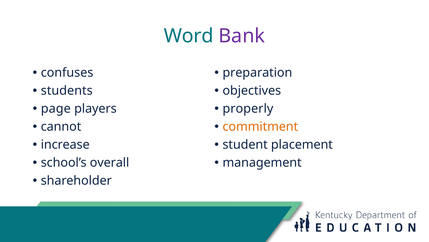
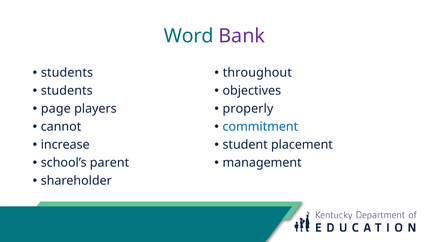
confuses at (67, 73): confuses -> students
preparation: preparation -> throughout
commitment colour: orange -> blue
overall: overall -> parent
